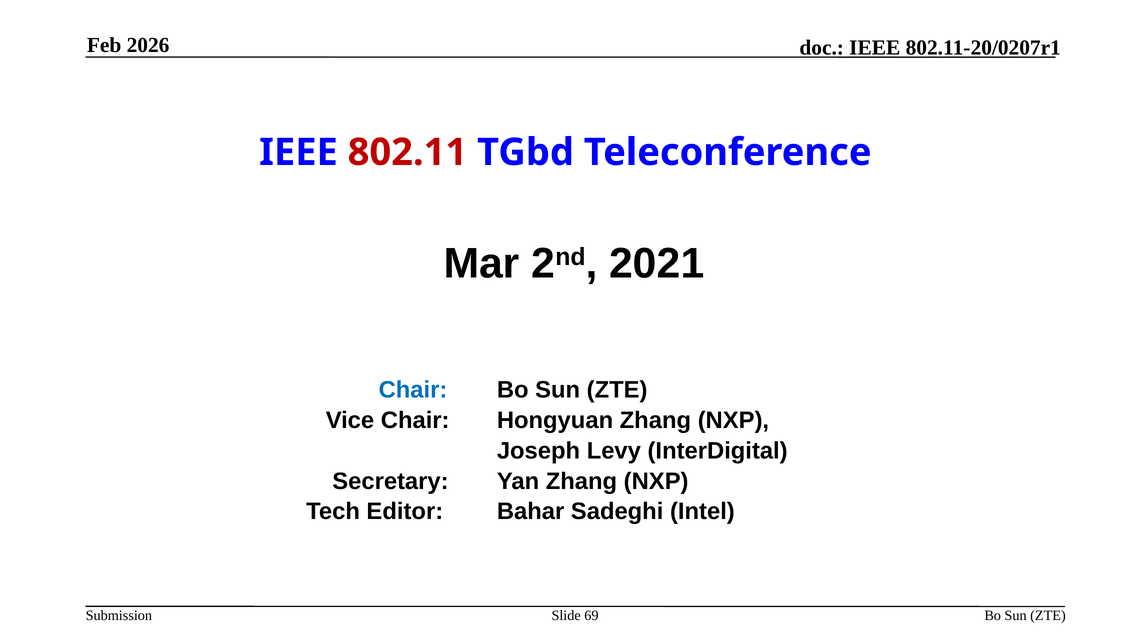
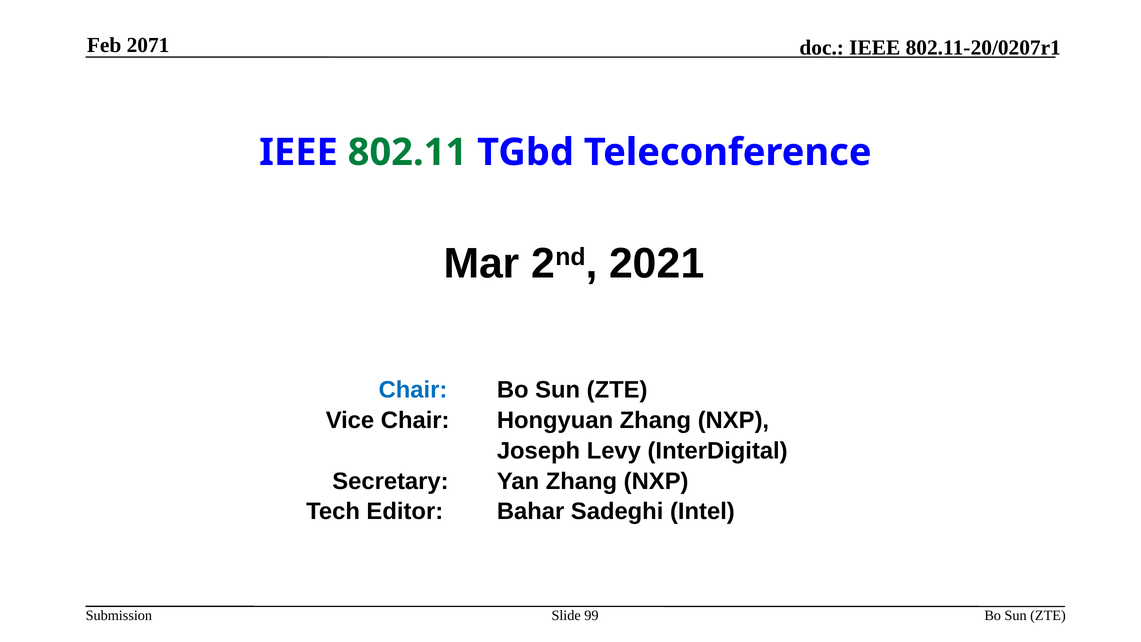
2026: 2026 -> 2071
802.11 colour: red -> green
69: 69 -> 99
